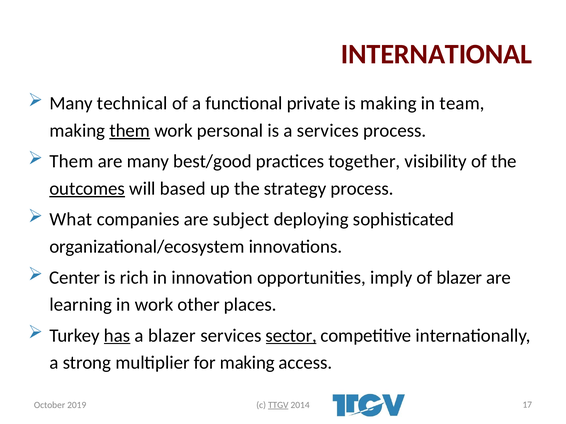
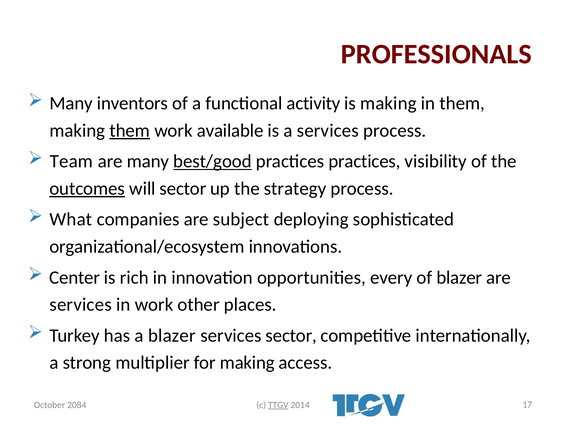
INTERNATIONAL: INTERNATIONAL -> PROFESSIONALS
technical: technical -> inventors
private: private -> activity
in team: team -> them
personal: personal -> available
Them at (71, 162): Them -> Team
best/good underline: none -> present
practices together: together -> practices
will based: based -> sector
imply: imply -> every
learning at (81, 305): learning -> services
has underline: present -> none
sector at (291, 336) underline: present -> none
2019: 2019 -> 2084
